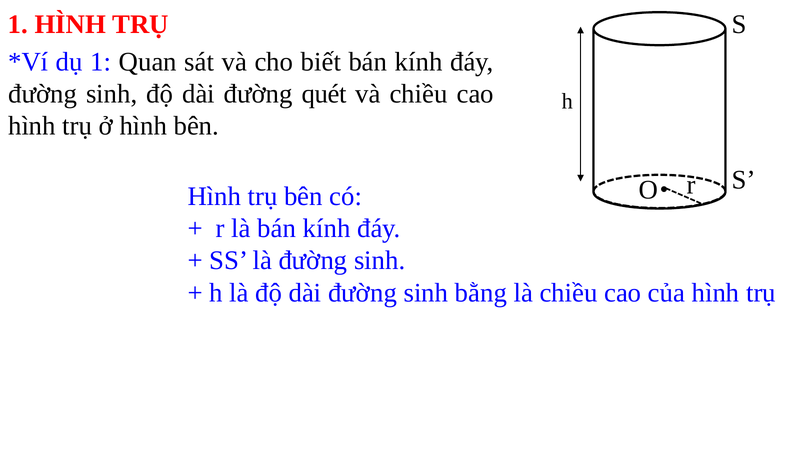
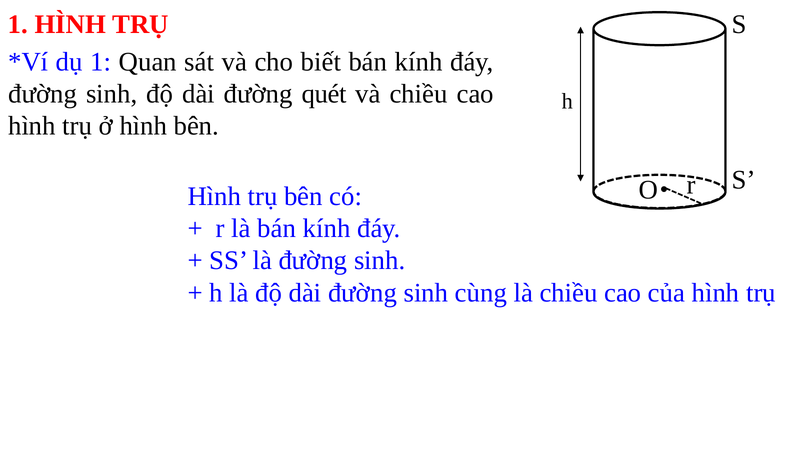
bằng: bằng -> cùng
